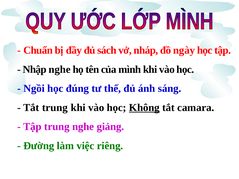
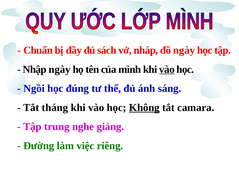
Nhập nghe: nghe -> ngày
vào at (167, 69) underline: none -> present
Tắt trung: trung -> tháng
